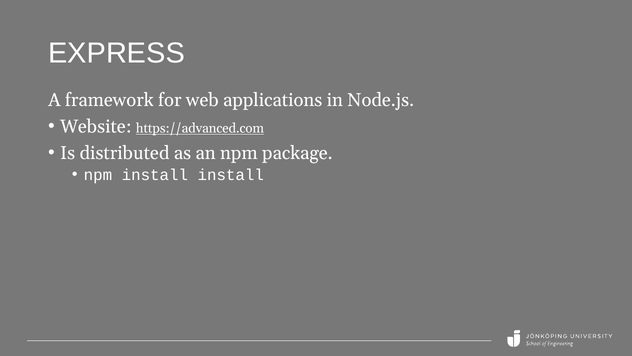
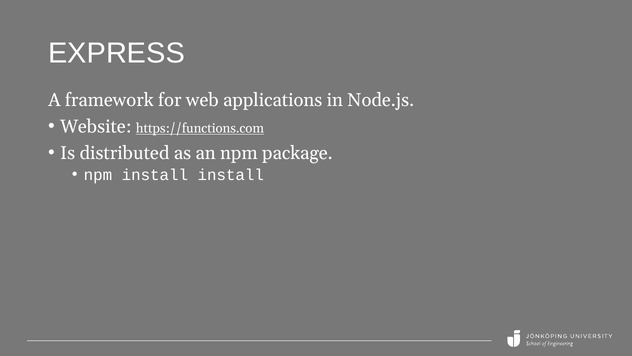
https://advanced.com: https://advanced.com -> https://functions.com
